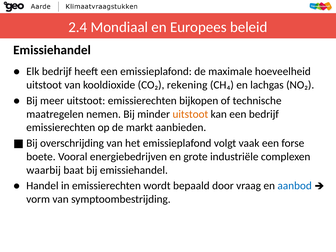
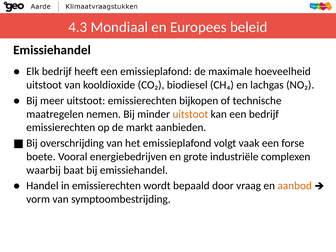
2.4: 2.4 -> 4.3
rekening: rekening -> biodiesel
aanbod colour: blue -> orange
